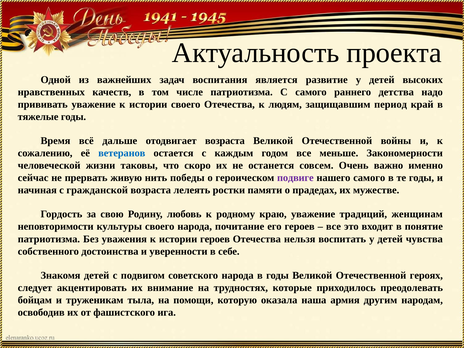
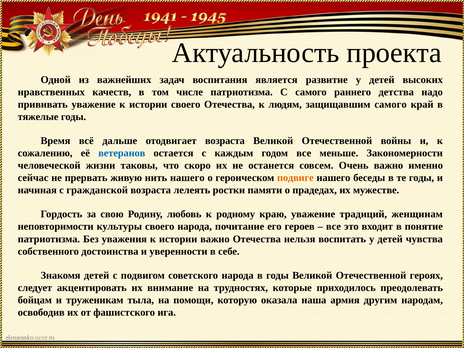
защищавшим период: период -> самого
нить победы: победы -> нашего
подвиге colour: purple -> orange
нашего самого: самого -> беседы
истории героев: героев -> важно
